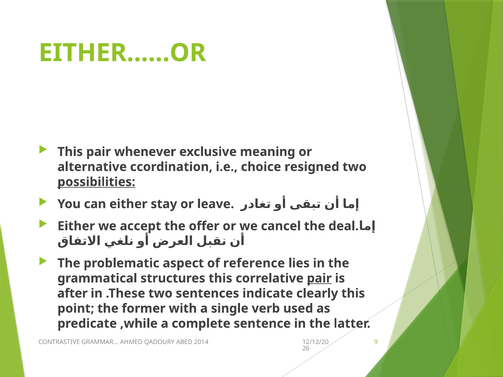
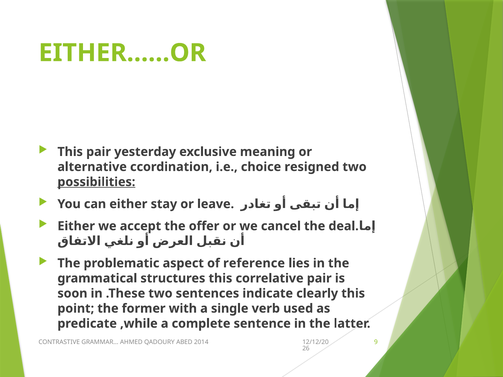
whenever: whenever -> yesterday
pair at (319, 278) underline: present -> none
after: after -> soon
